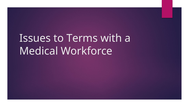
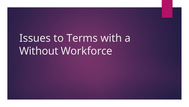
Medical: Medical -> Without
